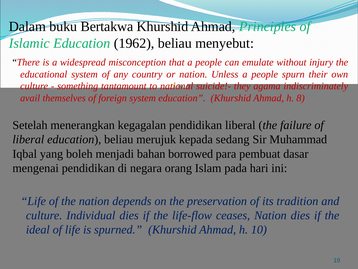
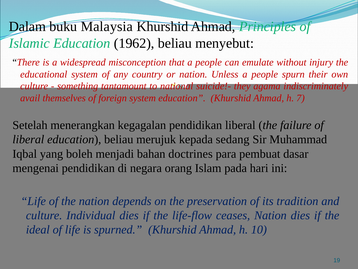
Bertakwa: Bertakwa -> Malaysia
8: 8 -> 7
borrowed: borrowed -> doctrines
